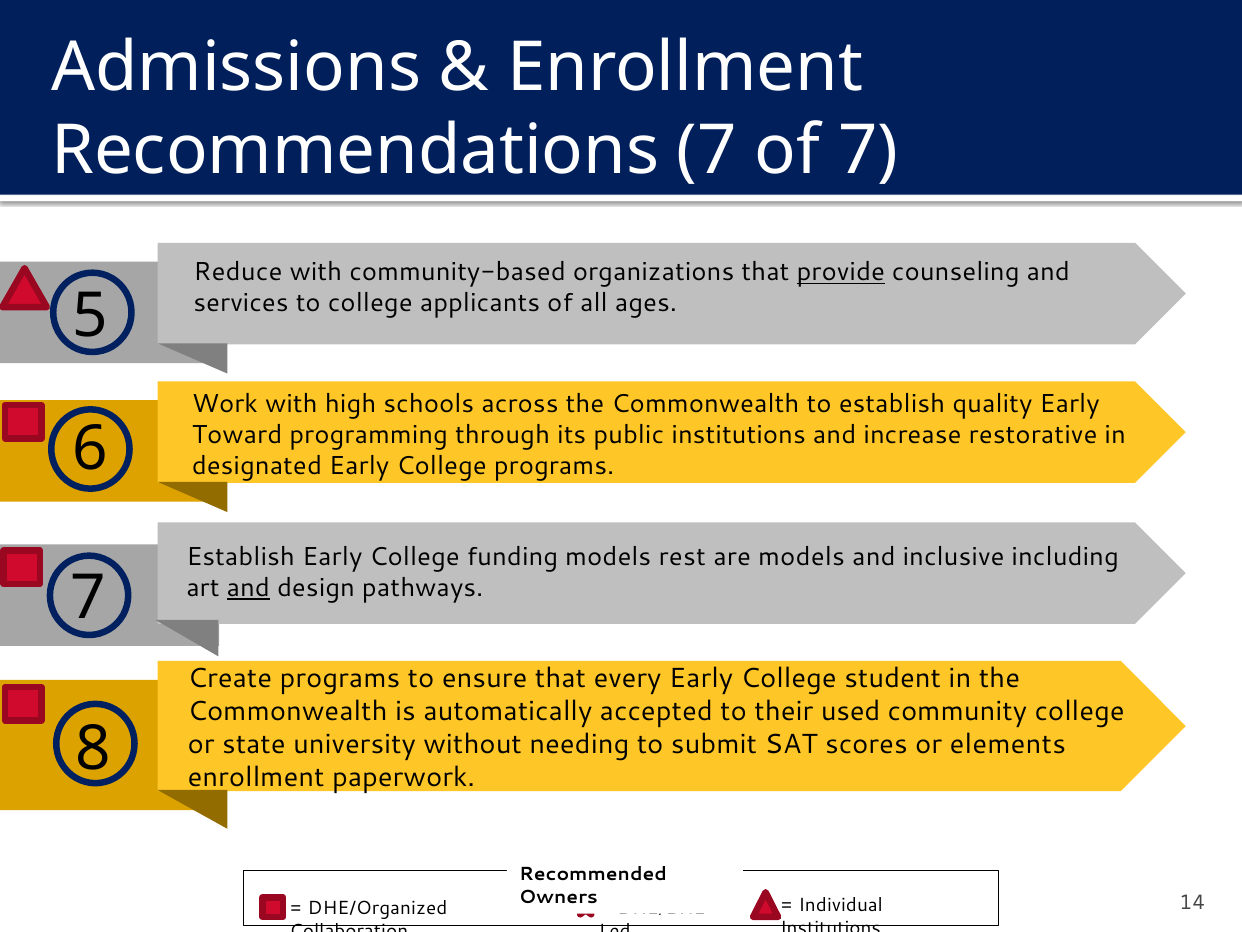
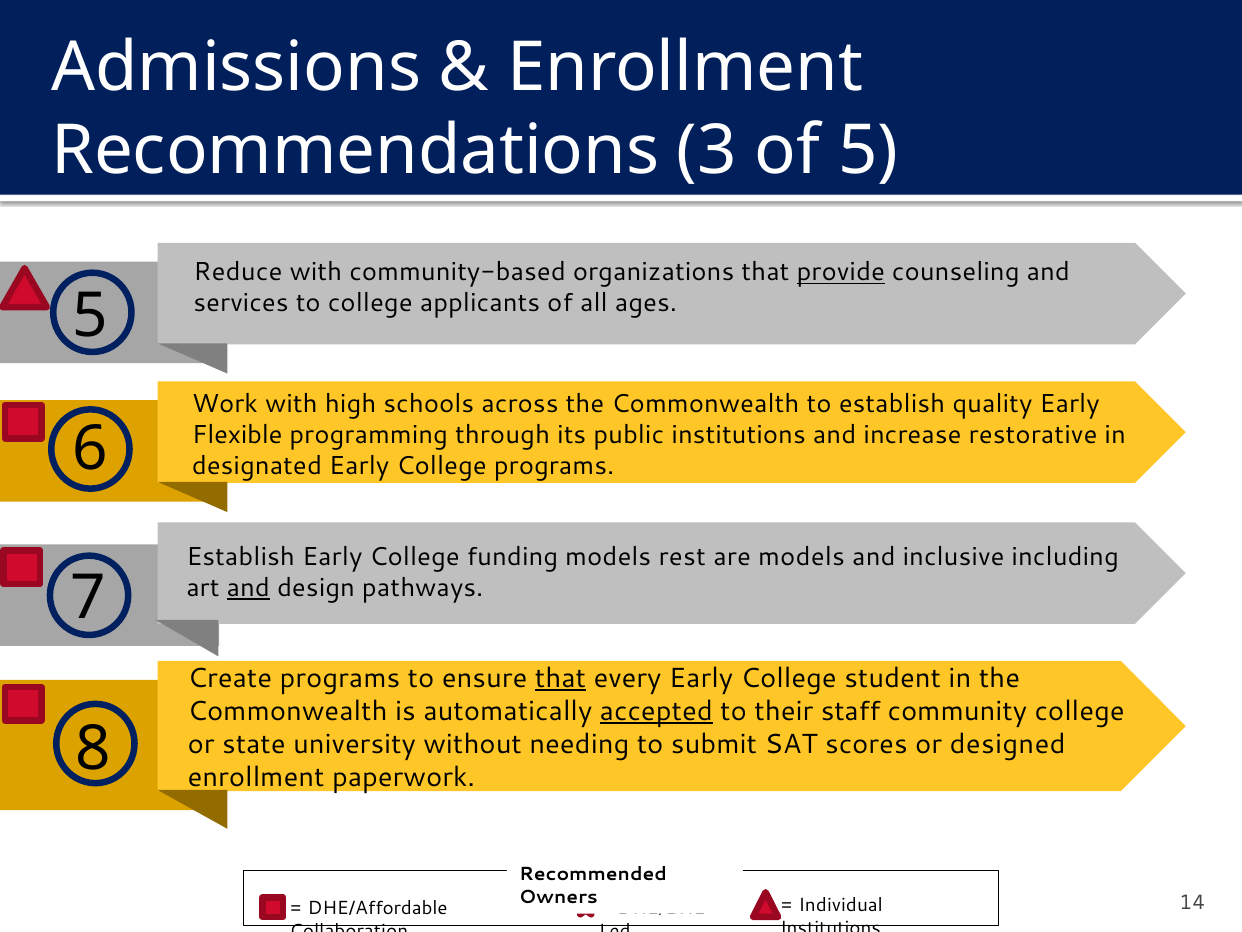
Recommendations 7: 7 -> 3
of 7: 7 -> 5
Toward: Toward -> Flexible
that at (561, 678) underline: none -> present
accepted underline: none -> present
used: used -> staff
elements: elements -> designed
DHE/Organized: DHE/Organized -> DHE/Affordable
